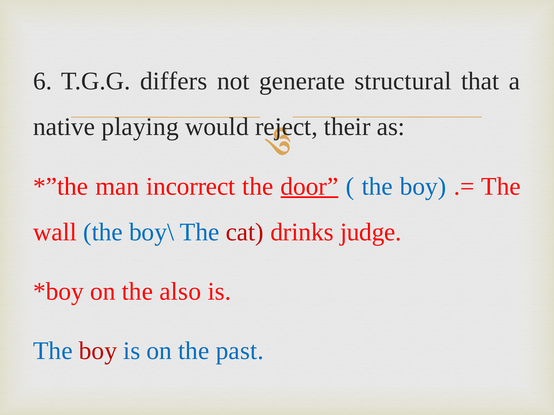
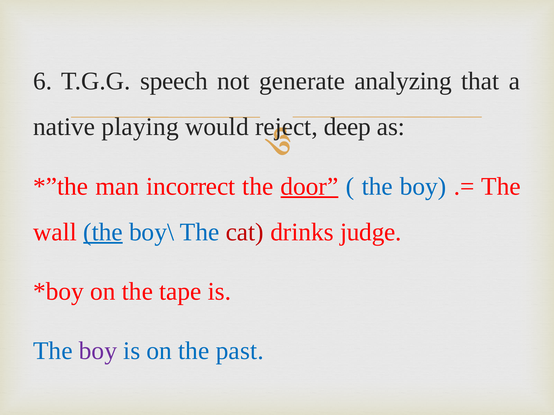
differs: differs -> speech
structural: structural -> analyzing
their: their -> deep
the at (103, 232) underline: none -> present
also: also -> tape
boy at (98, 351) colour: red -> purple
